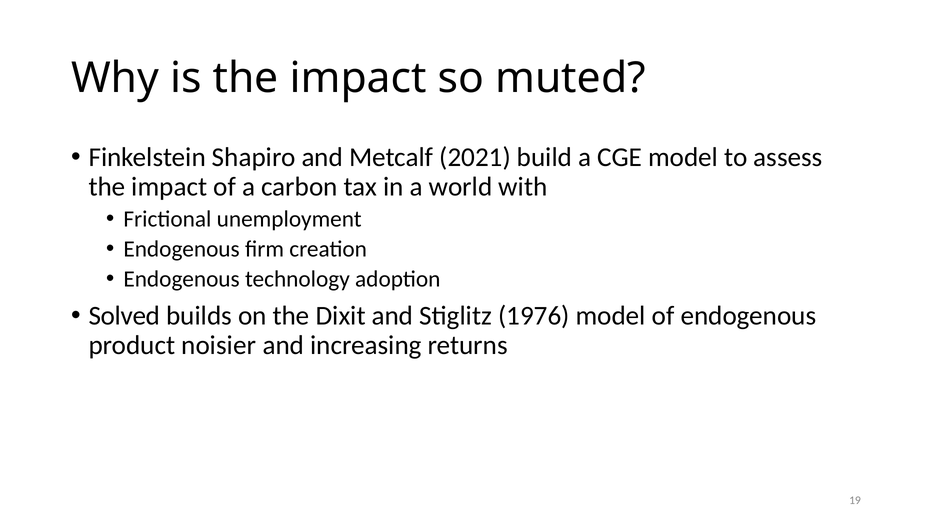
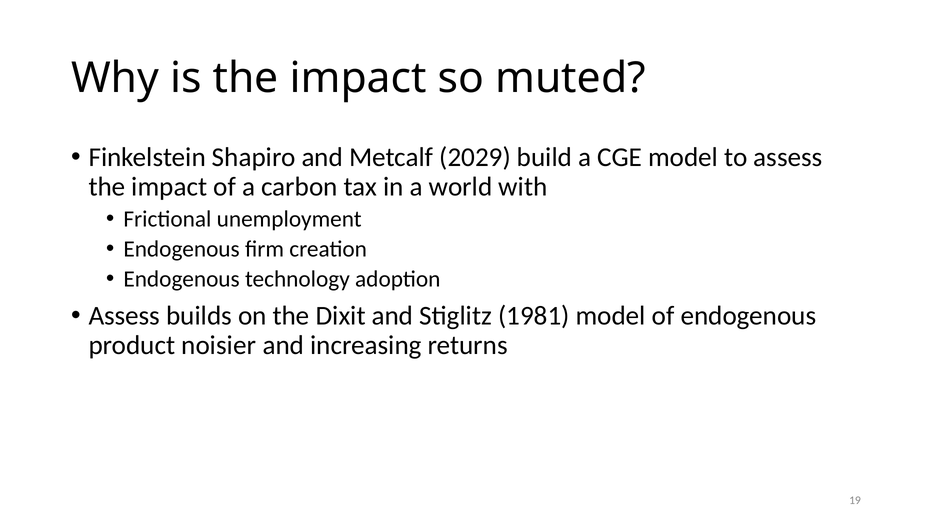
2021: 2021 -> 2029
Solved at (124, 316): Solved -> Assess
1976: 1976 -> 1981
